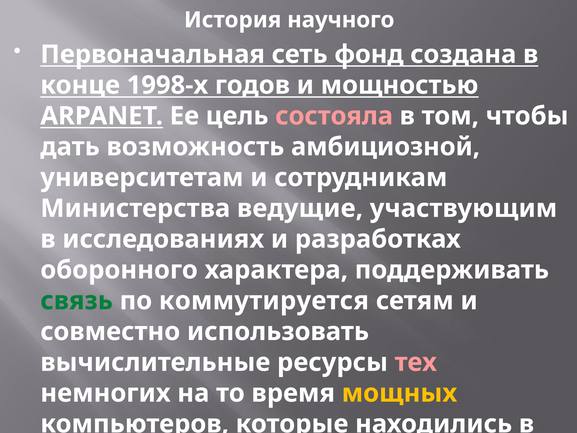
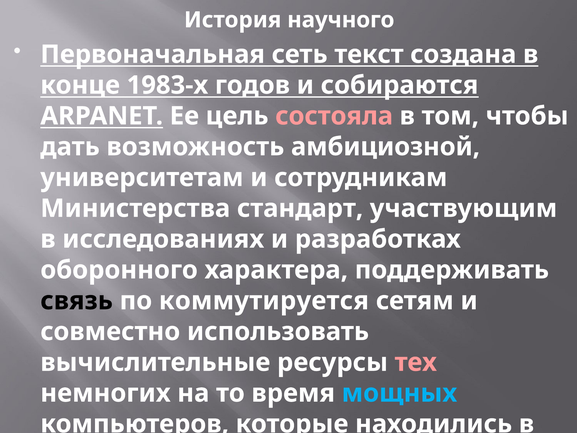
фонд: фонд -> текст
1998-х: 1998-х -> 1983-х
мощностью: мощностью -> собираются
ведущие: ведущие -> стандарт
связь colour: green -> black
мощных colour: yellow -> light blue
